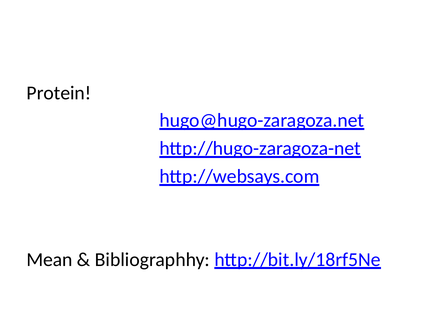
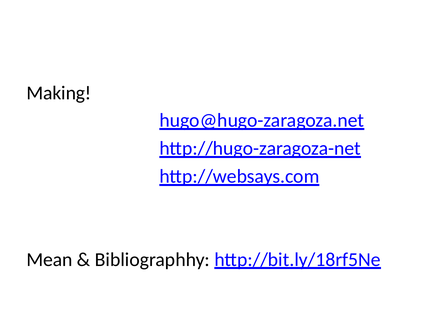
Protein: Protein -> Making
